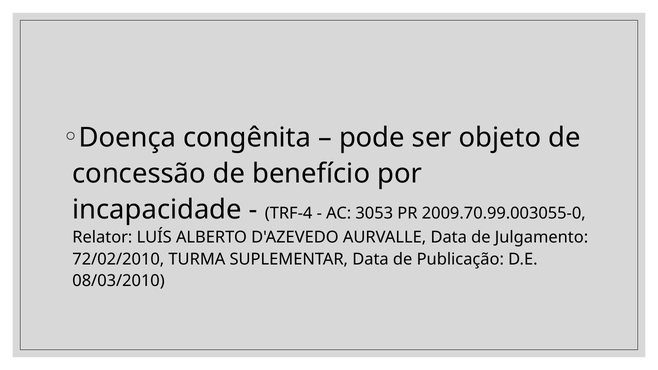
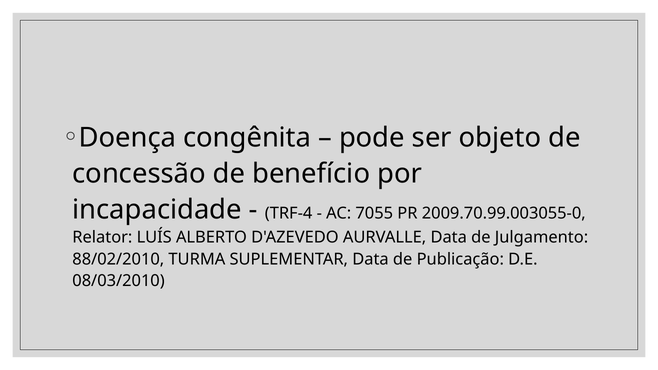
3053: 3053 -> 7055
72/02/2010: 72/02/2010 -> 88/02/2010
